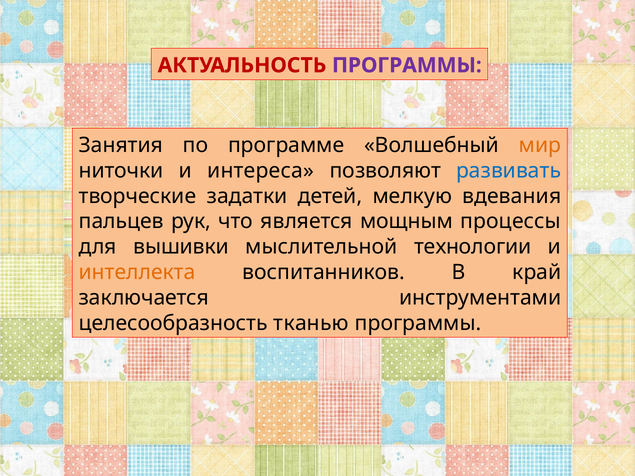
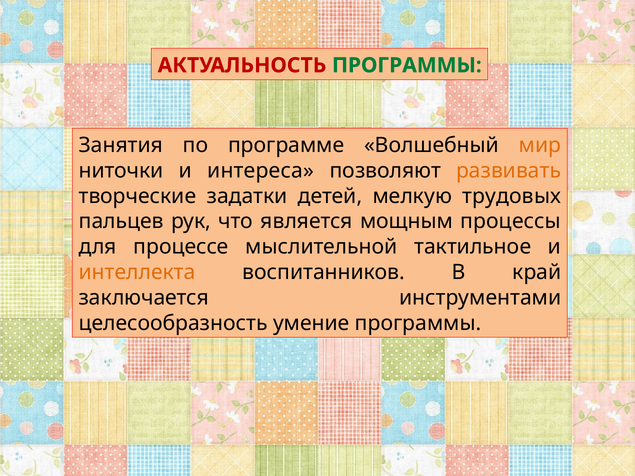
ПРОГРАММЫ at (407, 65) colour: purple -> green
развивать colour: blue -> orange
вдевания: вдевания -> трудовых
вышивки: вышивки -> процессе
технологии: технологии -> тактильное
тканью: тканью -> умение
